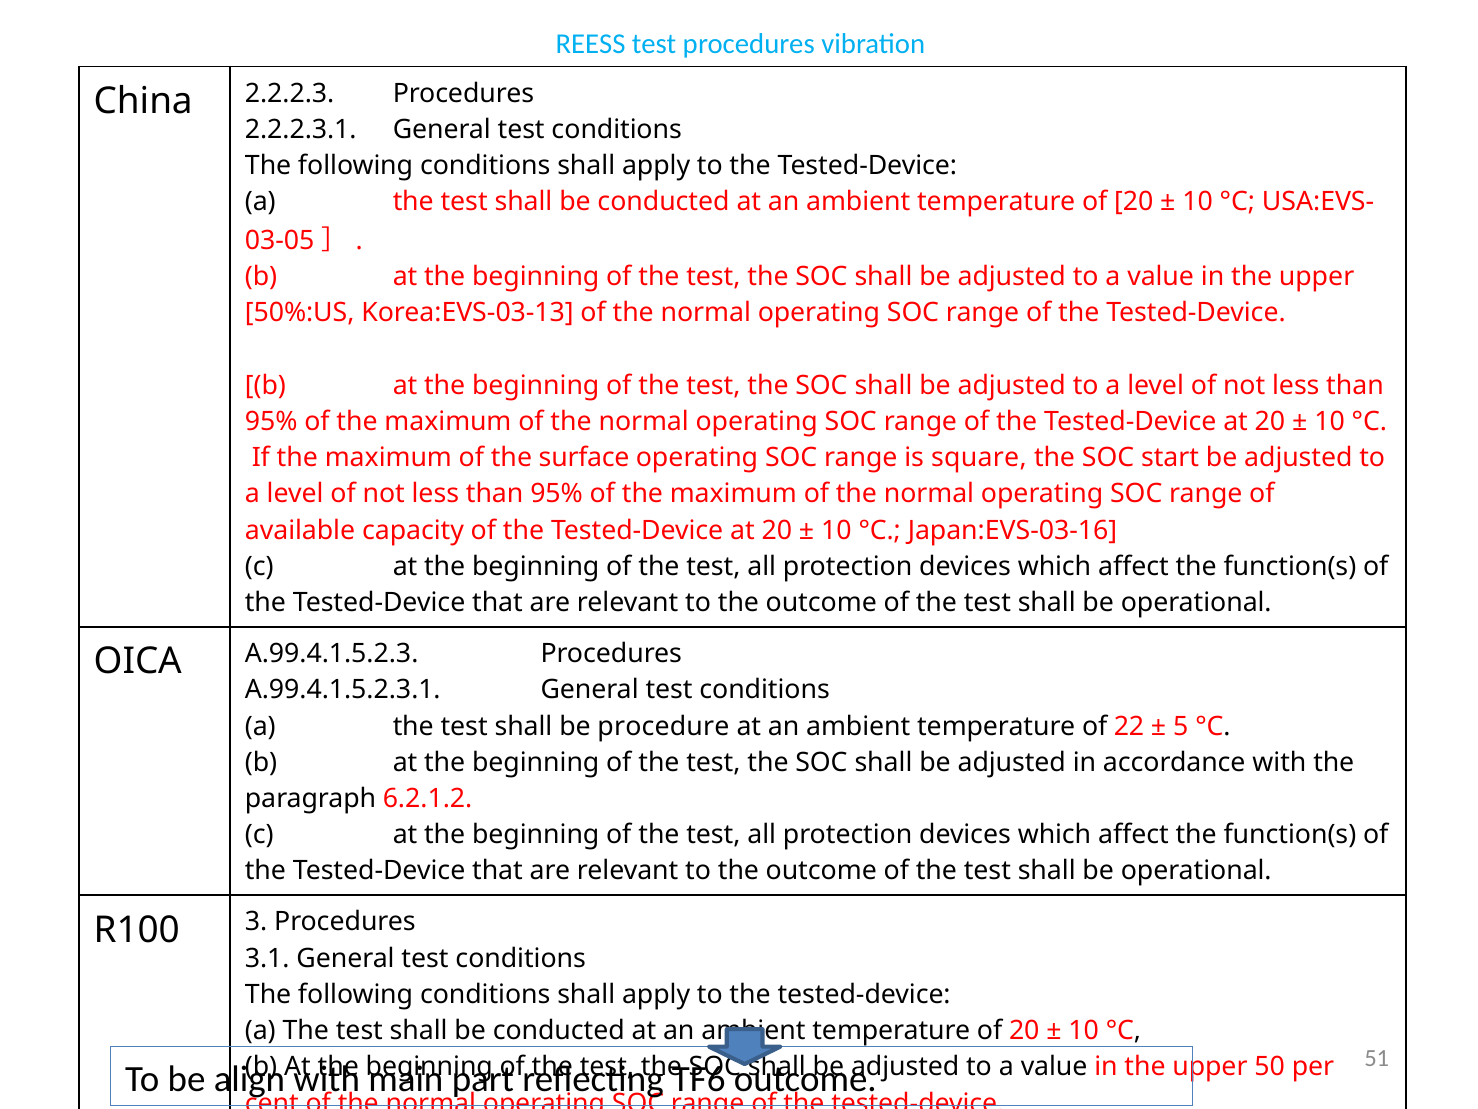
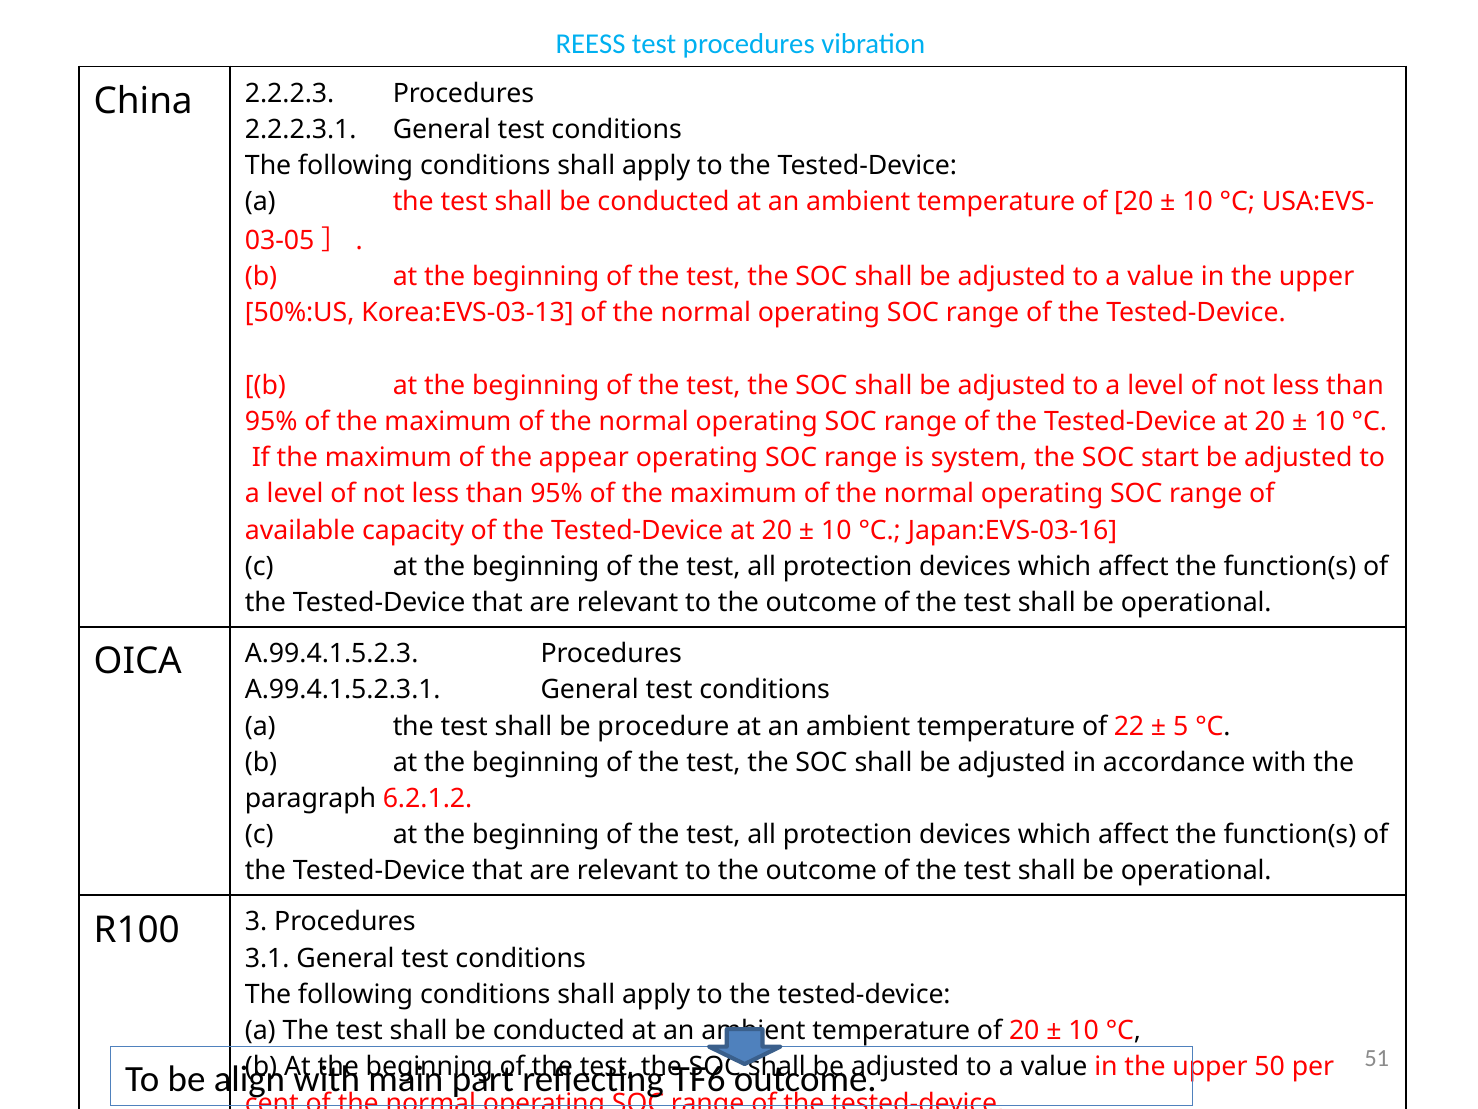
surface: surface -> appear
square: square -> system
